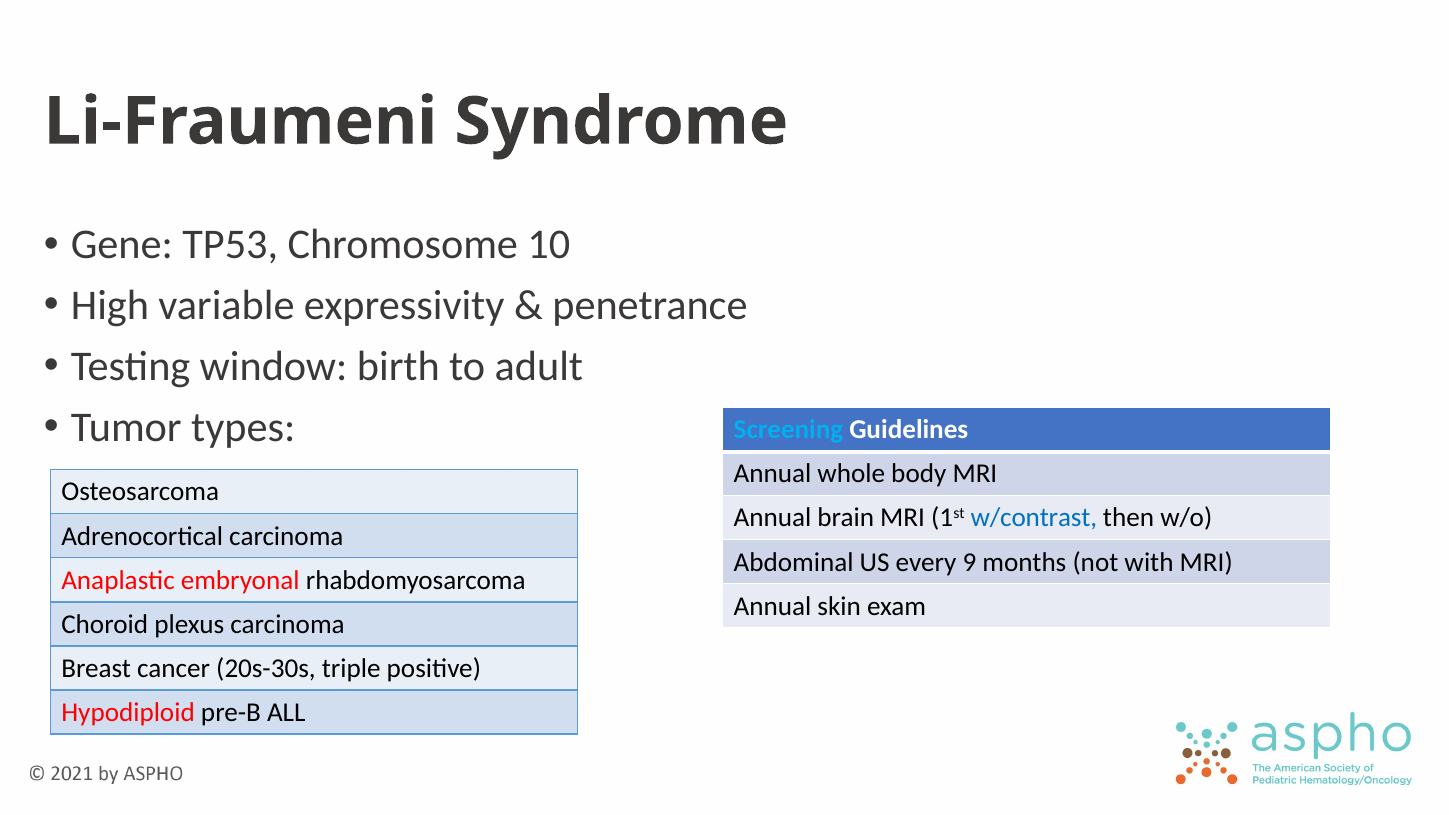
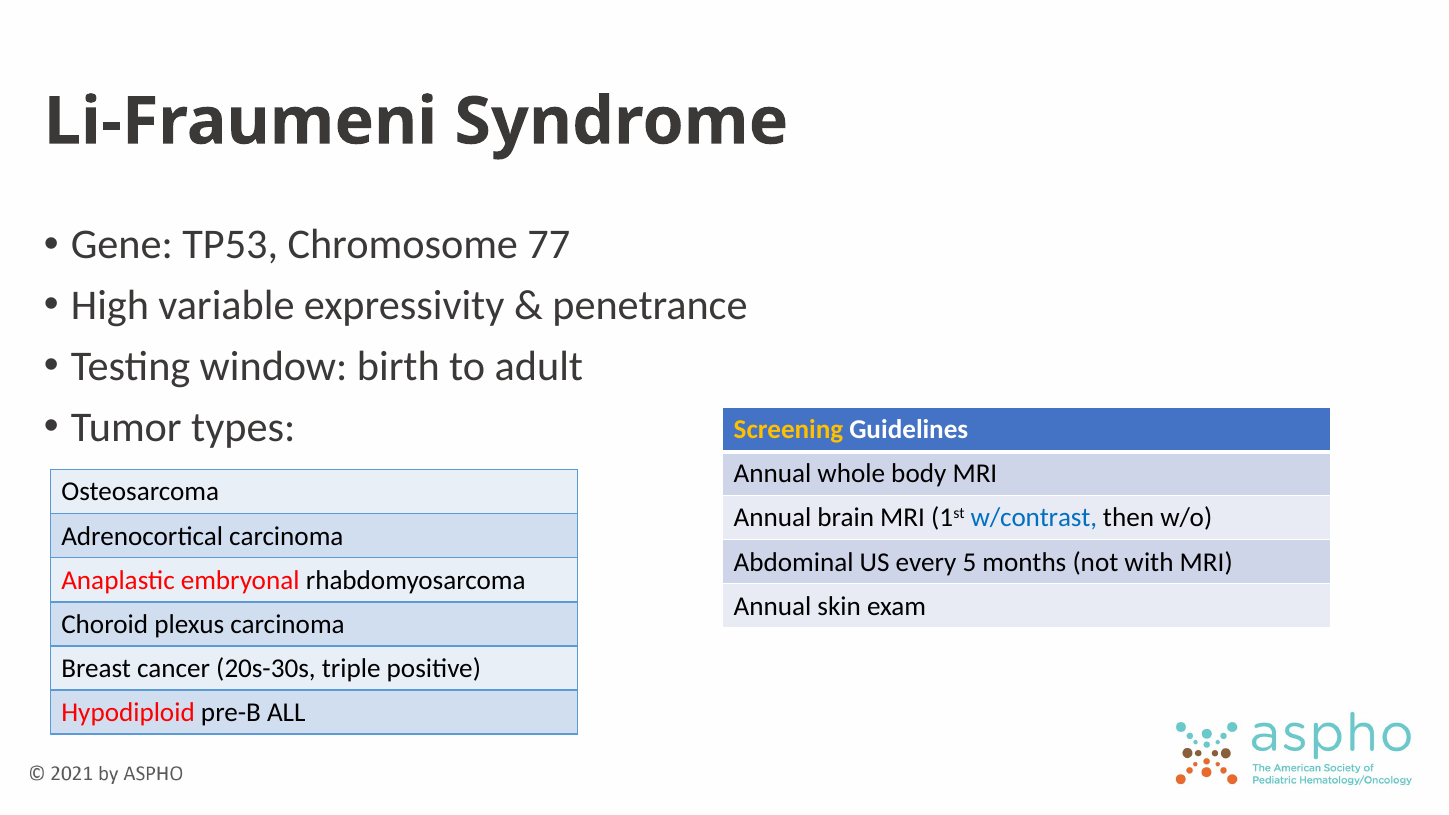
10: 10 -> 77
Screening colour: light blue -> yellow
9: 9 -> 5
